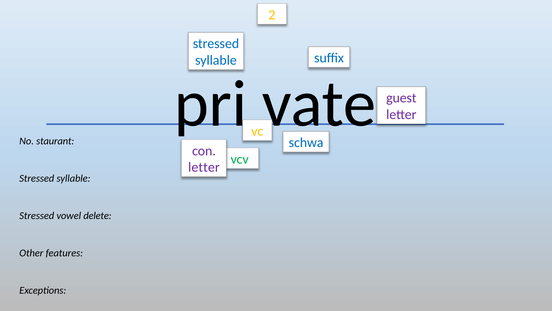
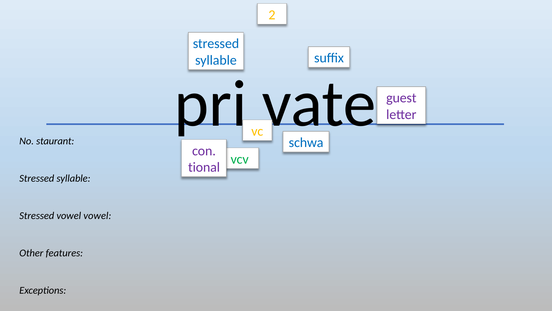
letter at (204, 167): letter -> tional
vowel delete: delete -> vowel
